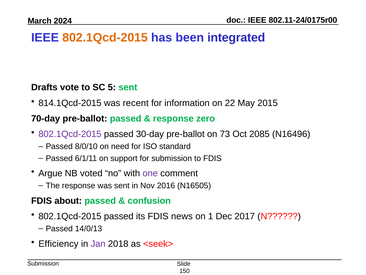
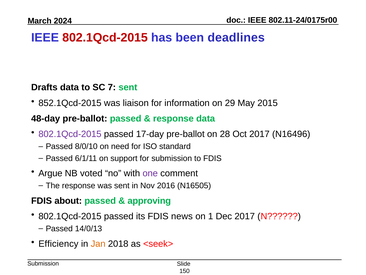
802.1Qcd-2015 at (105, 37) colour: orange -> red
integrated: integrated -> deadlines
Drafts vote: vote -> data
5: 5 -> 7
814.1Qcd-2015: 814.1Qcd-2015 -> 852.1Qcd-2015
recent: recent -> liaison
22: 22 -> 29
70-day: 70-day -> 48-day
response zero: zero -> data
30-day: 30-day -> 17-day
73: 73 -> 28
Oct 2085: 2085 -> 2017
confusion: confusion -> approving
Jan colour: purple -> orange
